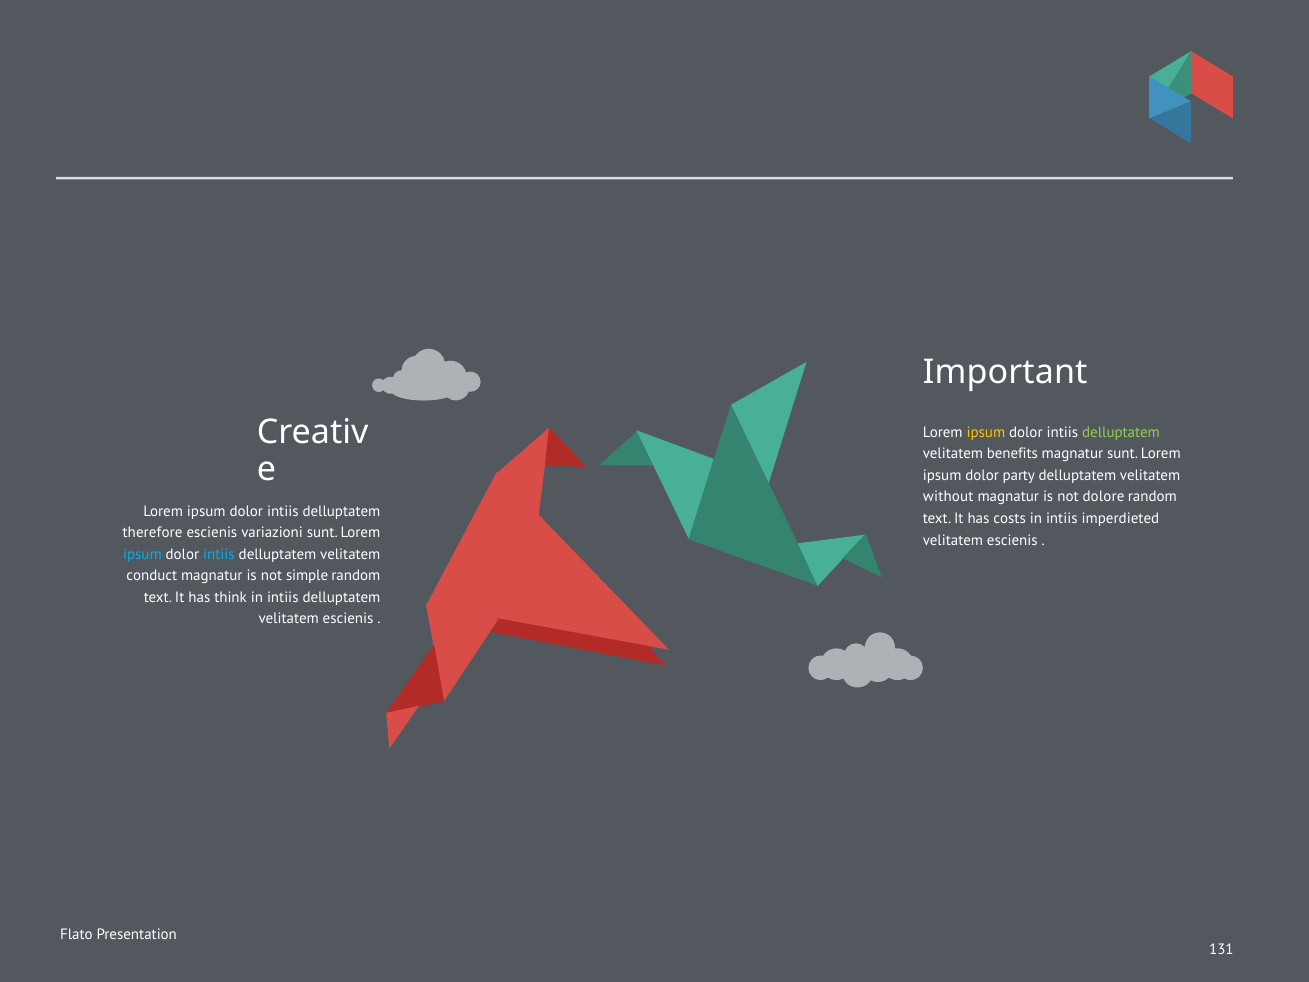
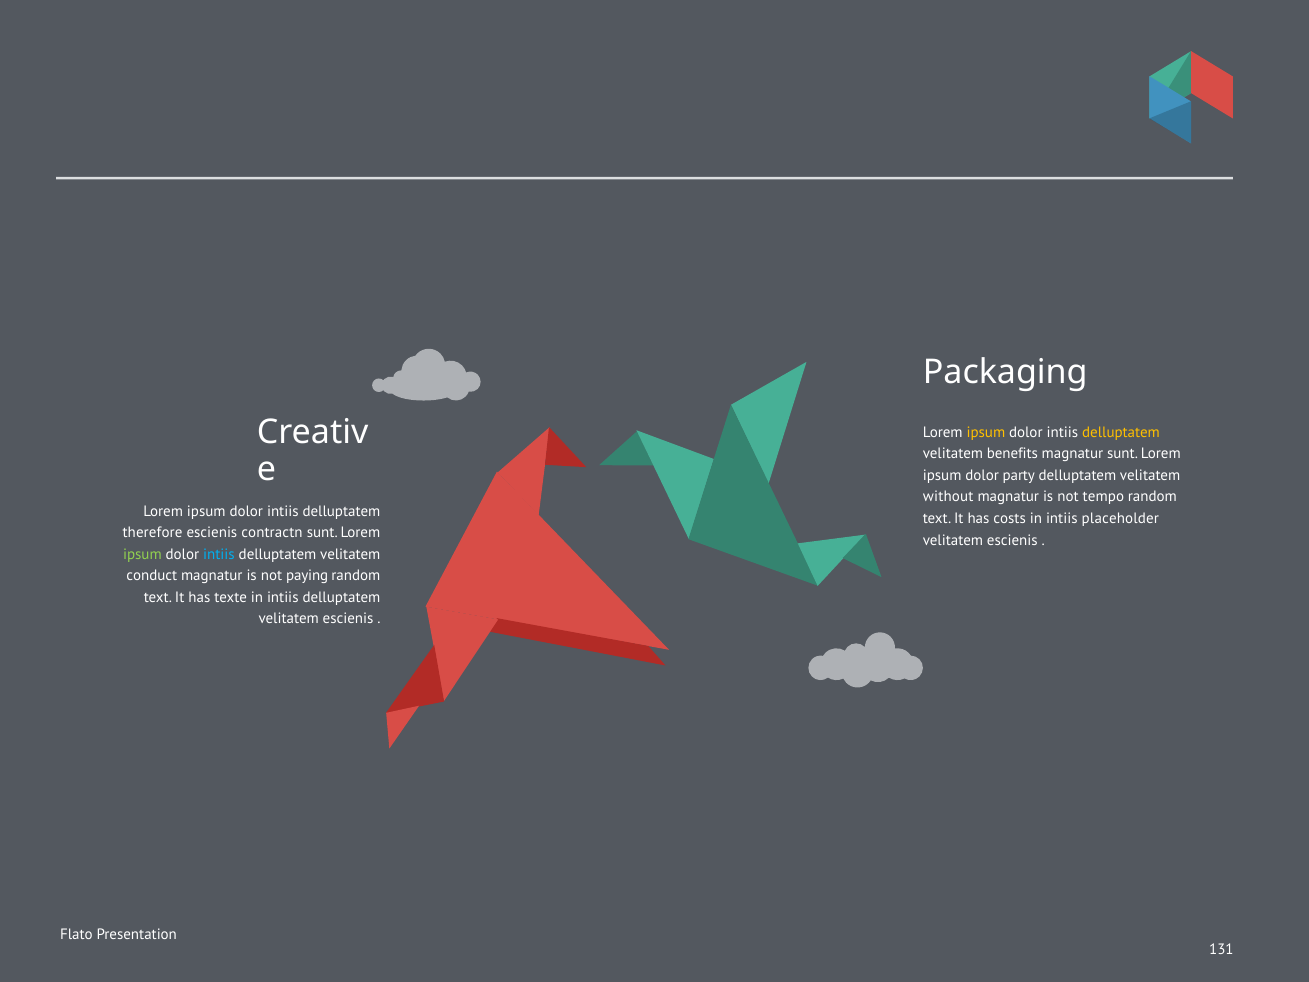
Important: Important -> Packaging
delluptatem at (1121, 432) colour: light green -> yellow
dolore: dolore -> tempo
imperdieted: imperdieted -> placeholder
variazioni: variazioni -> contractn
ipsum at (142, 554) colour: light blue -> light green
simple: simple -> paying
think: think -> texte
